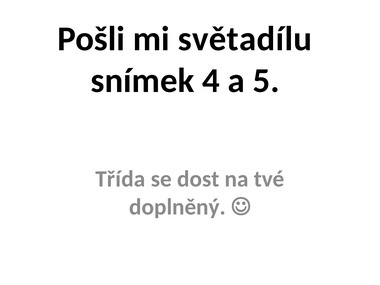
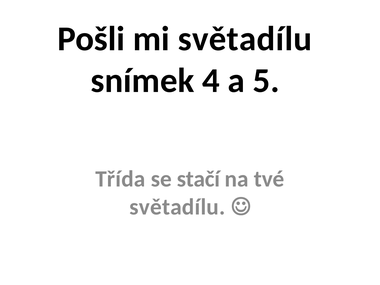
dost: dost -> stačí
doplněný at (178, 207): doplněný -> světadílu
